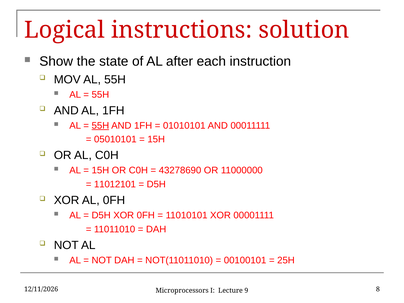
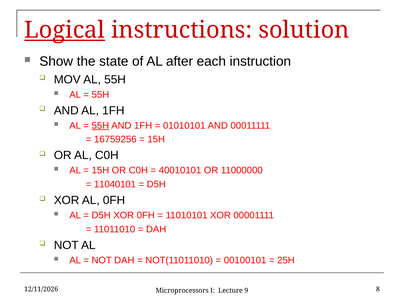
Logical underline: none -> present
05010101: 05010101 -> 16759256
43278690: 43278690 -> 40010101
11012101: 11012101 -> 11040101
